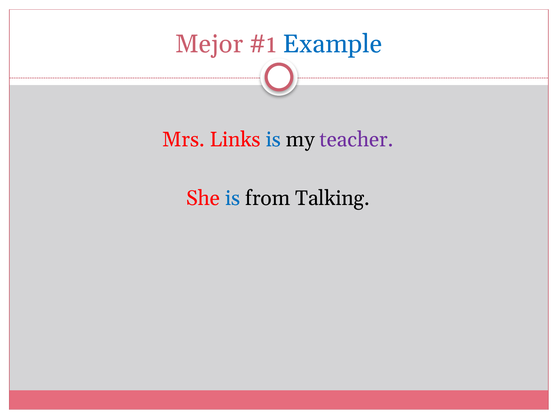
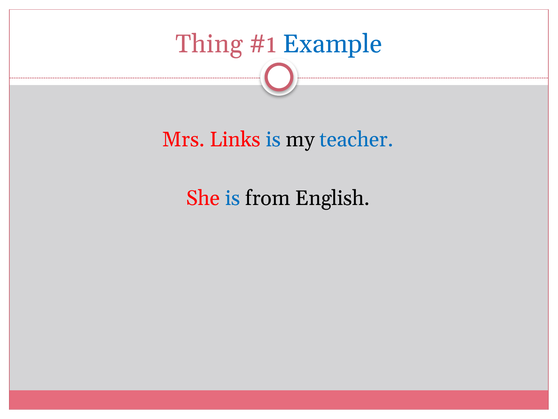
Mejor: Mejor -> Thing
teacher colour: purple -> blue
Talking: Talking -> English
